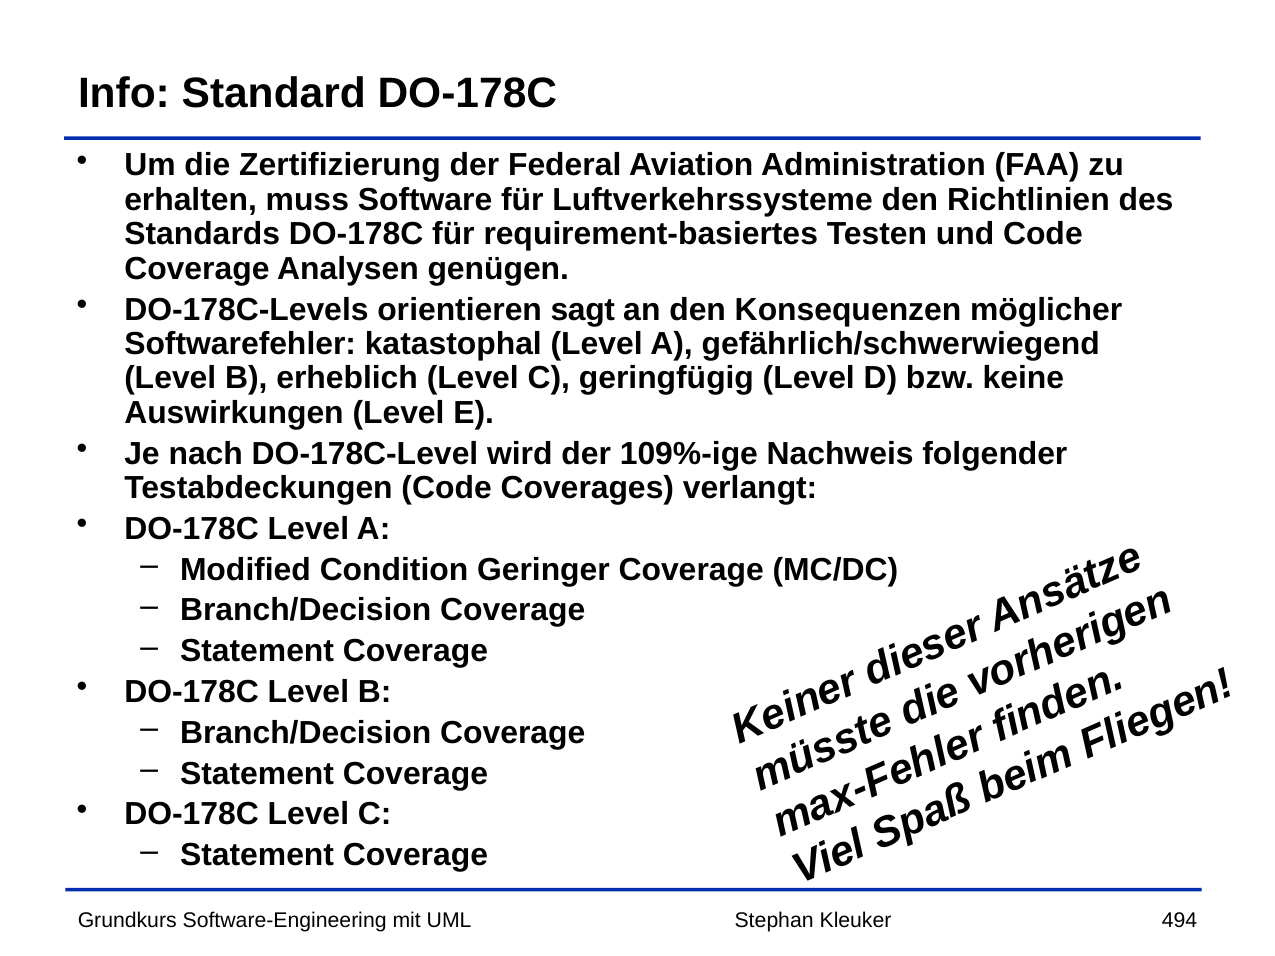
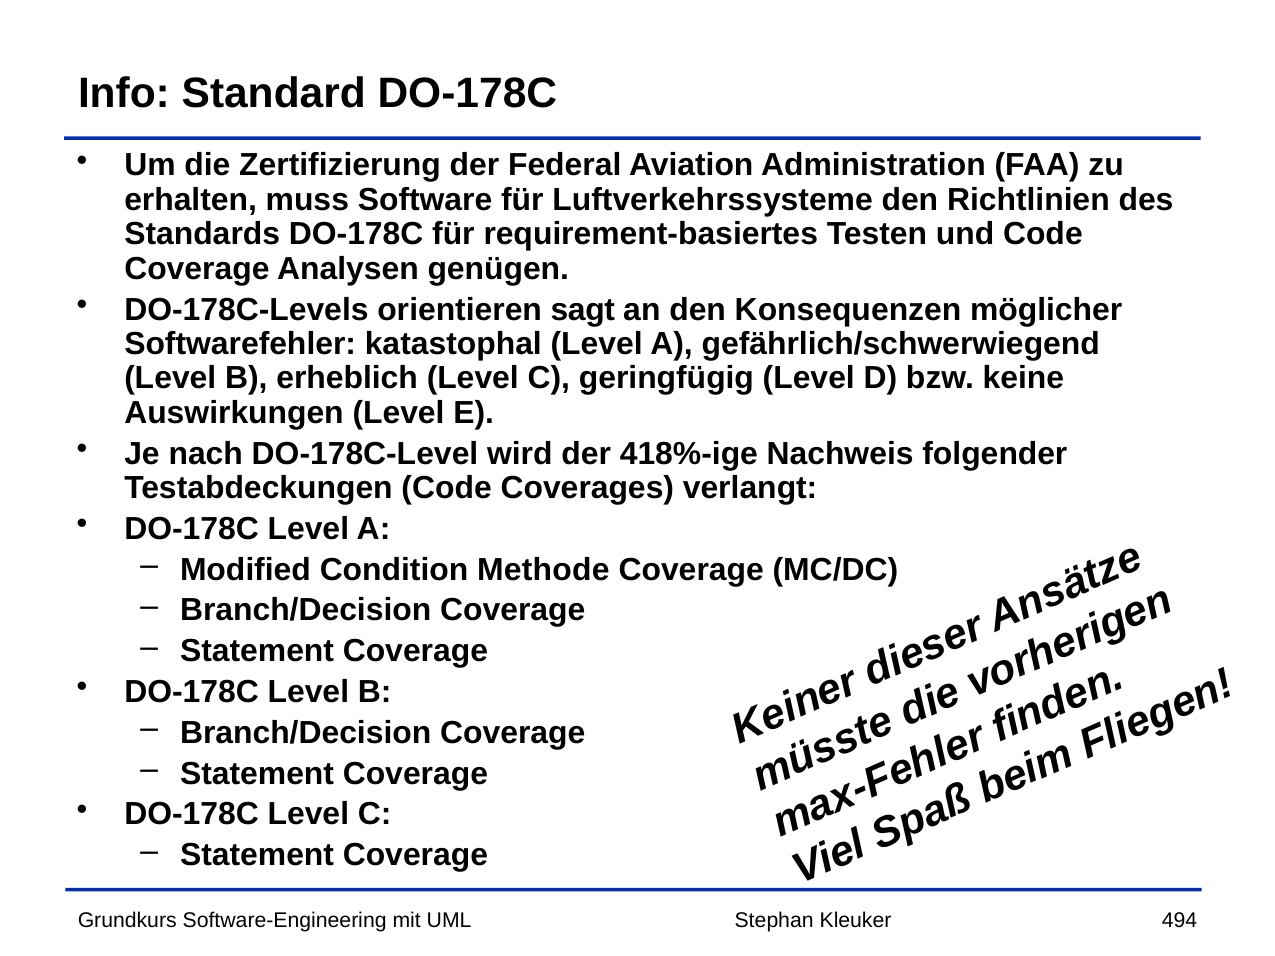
109%-ige: 109%-ige -> 418%-ige
Geringer: Geringer -> Methode
